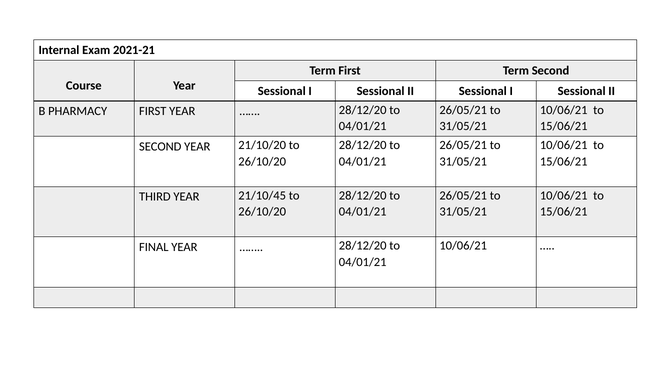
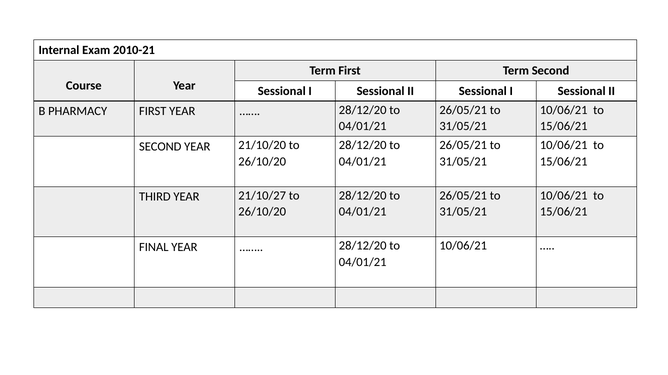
2021-21: 2021-21 -> 2010-21
21/10/45: 21/10/45 -> 21/10/27
